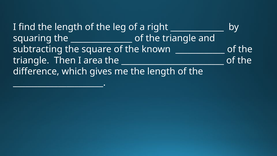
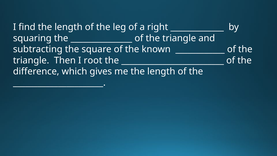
area: area -> root
